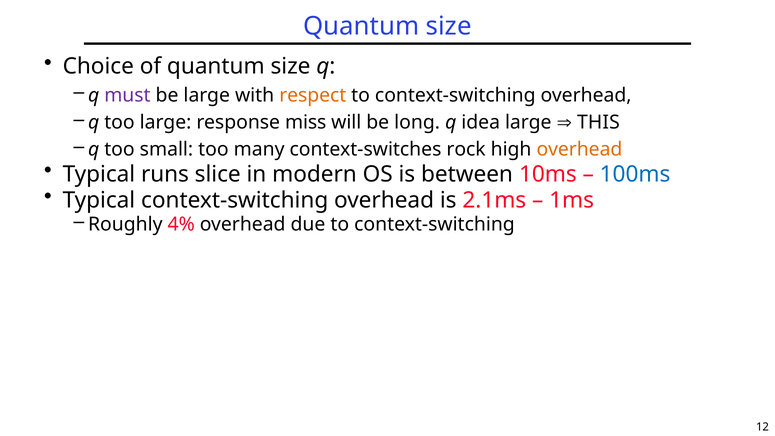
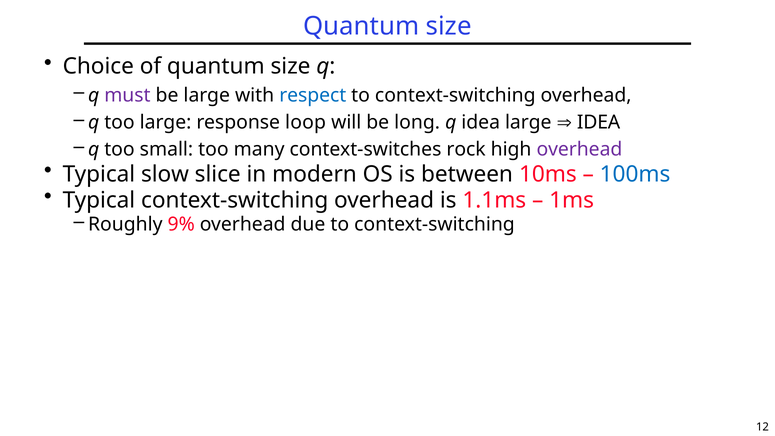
respect colour: orange -> blue
miss: miss -> loop
THIS at (598, 122): THIS -> IDEA
overhead at (579, 149) colour: orange -> purple
runs: runs -> slow
2.1ms: 2.1ms -> 1.1ms
4%: 4% -> 9%
